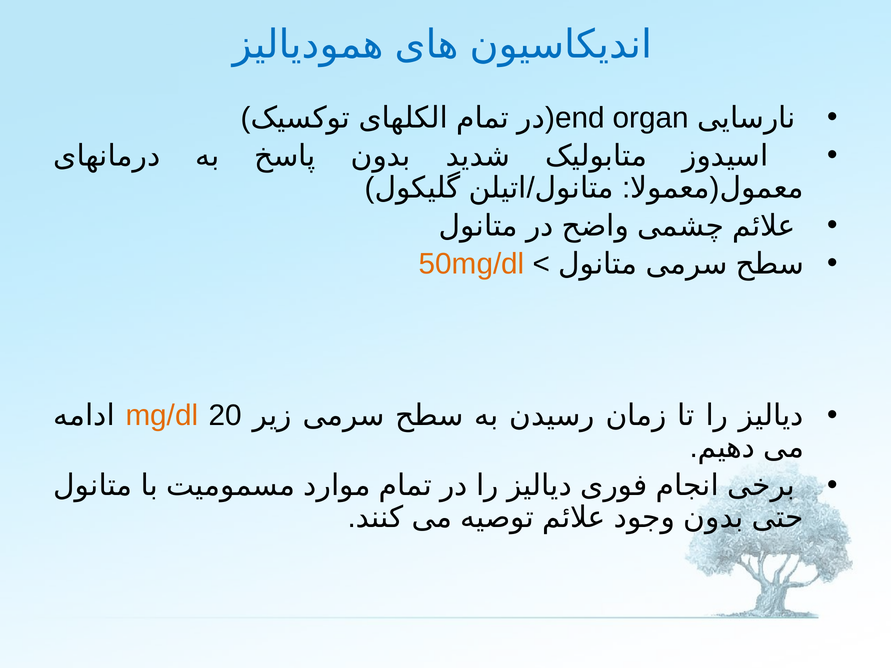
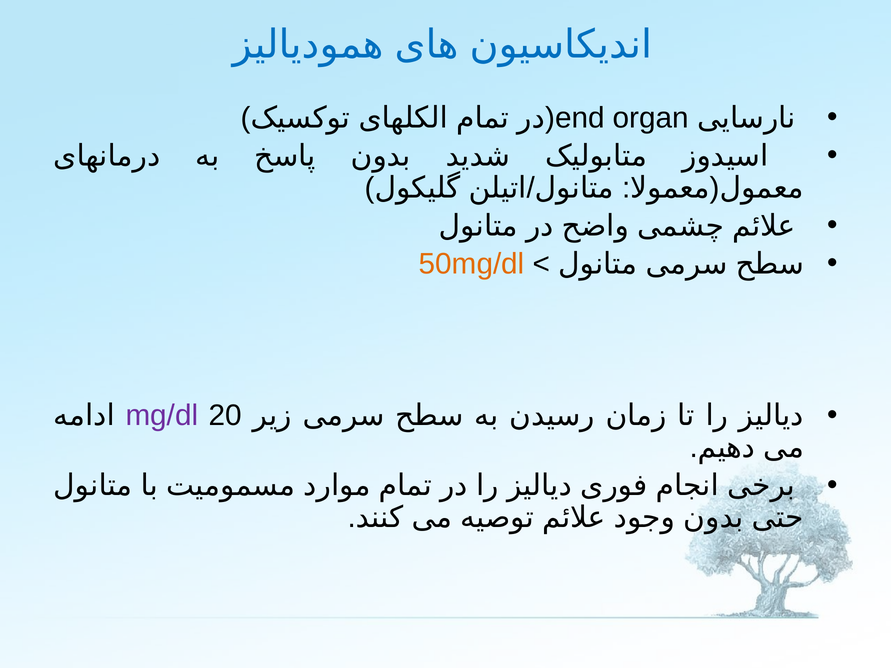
mg/dl colour: orange -> purple
